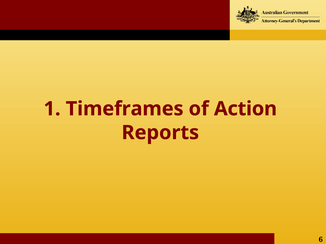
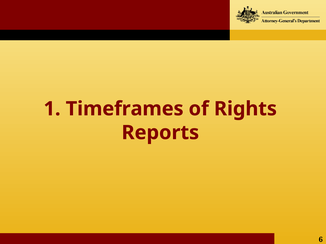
Action: Action -> Rights
